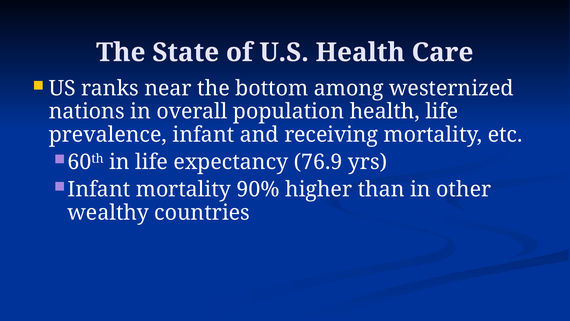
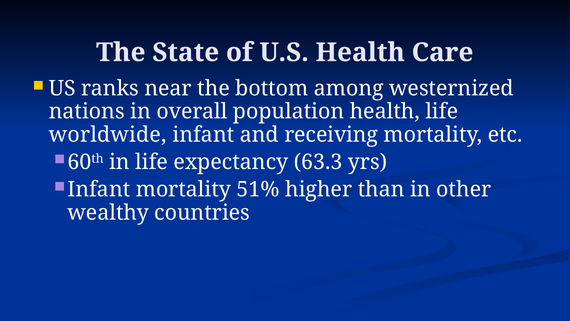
prevalence: prevalence -> worldwide
76.9: 76.9 -> 63.3
90%: 90% -> 51%
